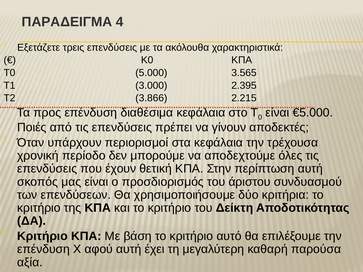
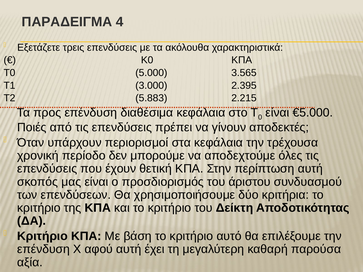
3.866: 3.866 -> 5.883
